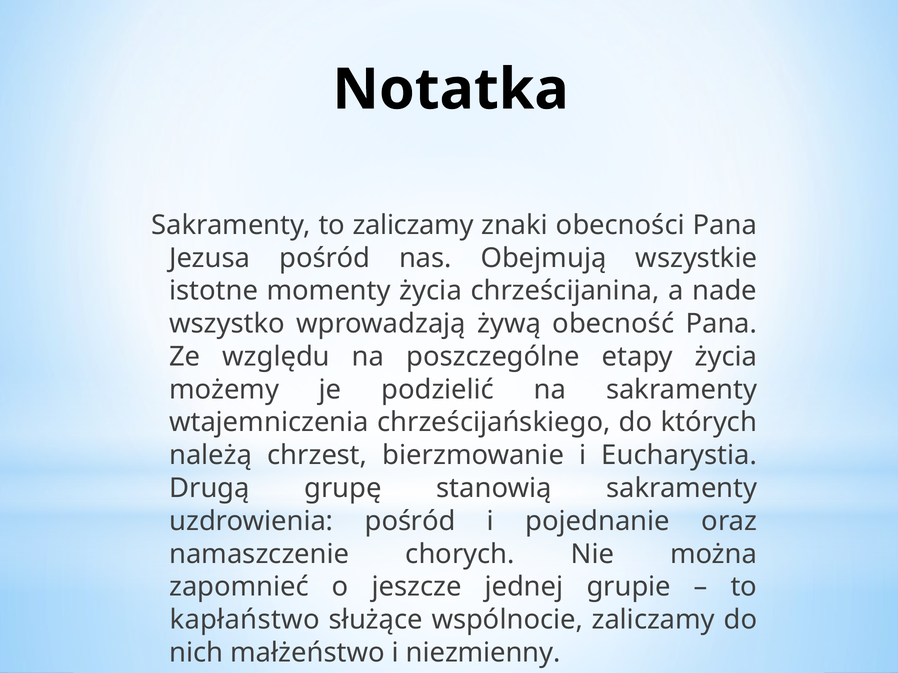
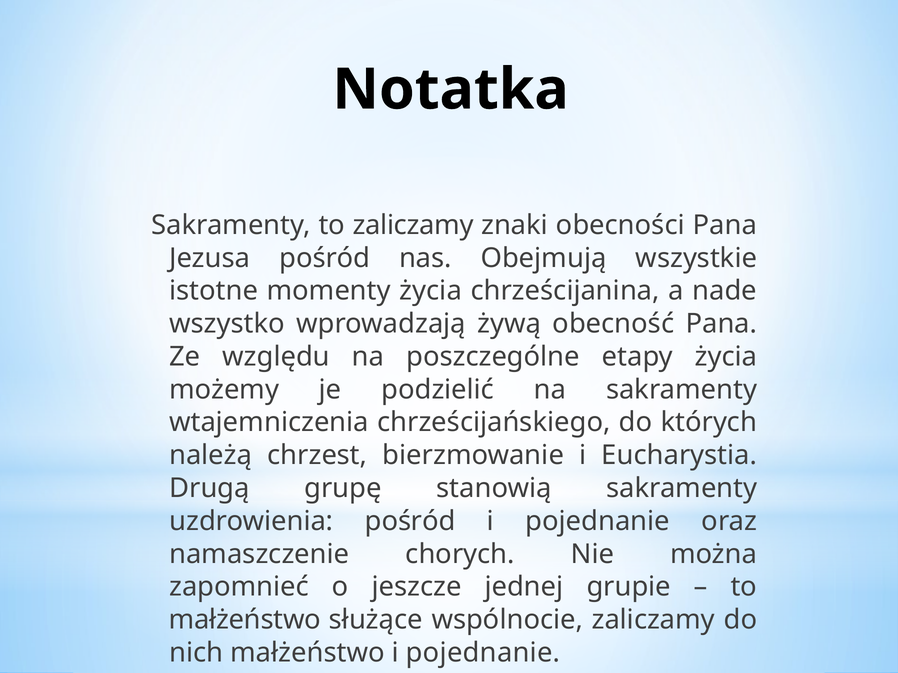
kapłaństwo at (245, 620): kapłaństwo -> małżeństwo
małżeństwo i niezmienny: niezmienny -> pojednanie
